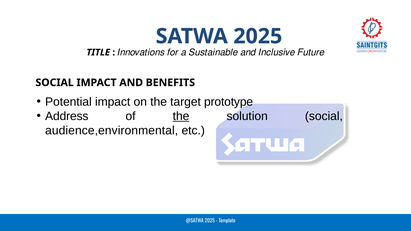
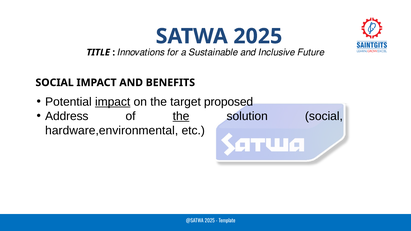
impact at (113, 102) underline: none -> present
prototype: prototype -> proposed
audience,environmental: audience,environmental -> hardware,environmental
